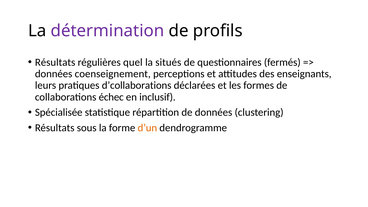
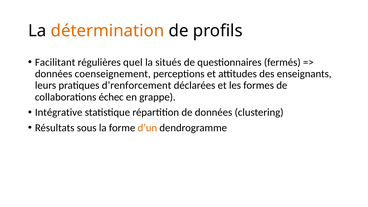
détermination colour: purple -> orange
Résultats at (55, 62): Résultats -> Facilitant
d’collaborations: d’collaborations -> d’renforcement
inclusif: inclusif -> grappe
Spécialisée: Spécialisée -> Intégrative
